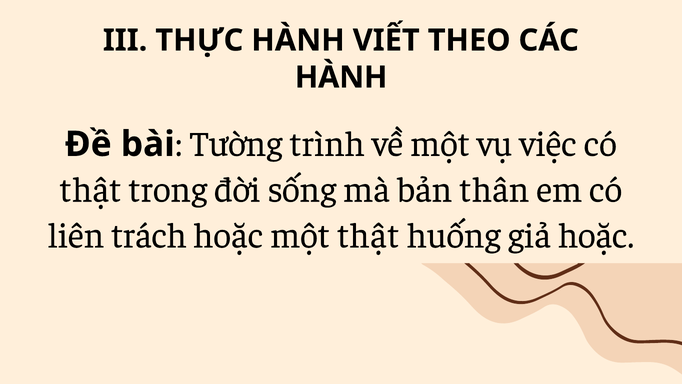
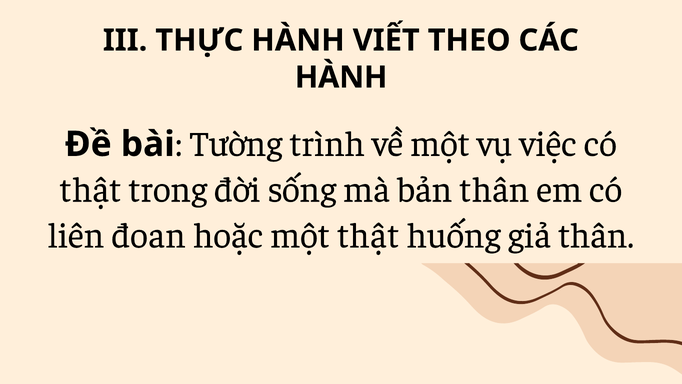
trách: trách -> đoan
giả hoặc: hoặc -> thân
